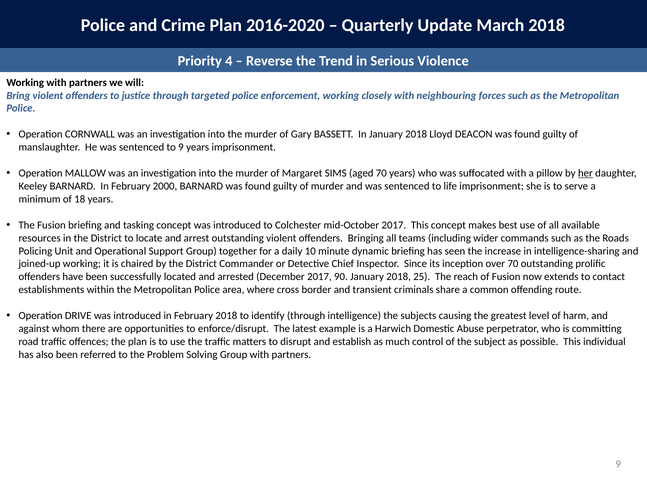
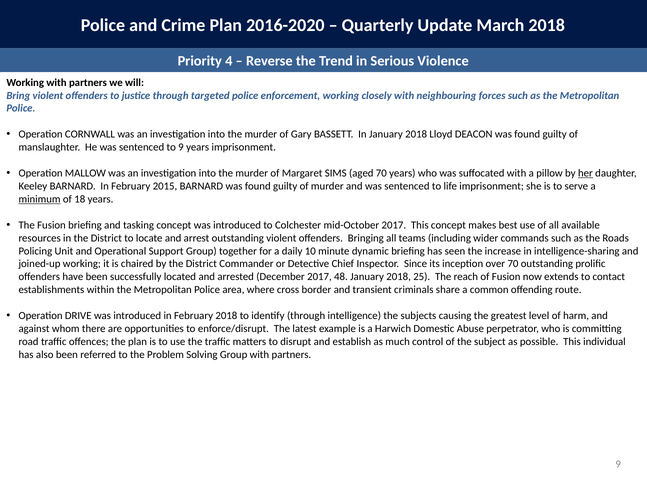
2000: 2000 -> 2015
minimum underline: none -> present
90: 90 -> 48
